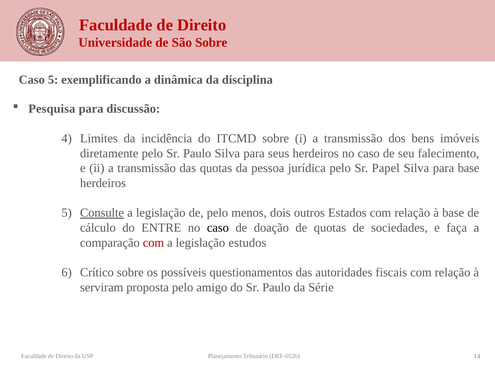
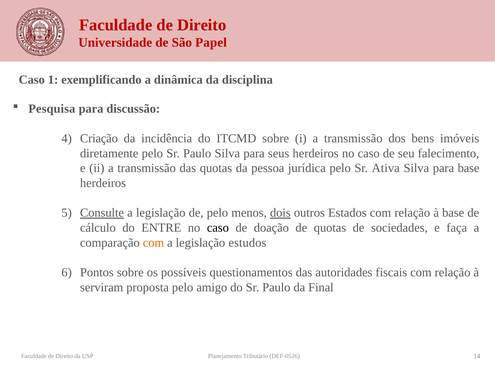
Sobre at (211, 42): Sobre -> Papel
Caso 5: 5 -> 1
Limites: Limites -> Criação
Papel: Papel -> Ativa
dois underline: none -> present
com at (153, 242) colour: red -> orange
Crítico: Crítico -> Pontos
Série: Série -> Final
